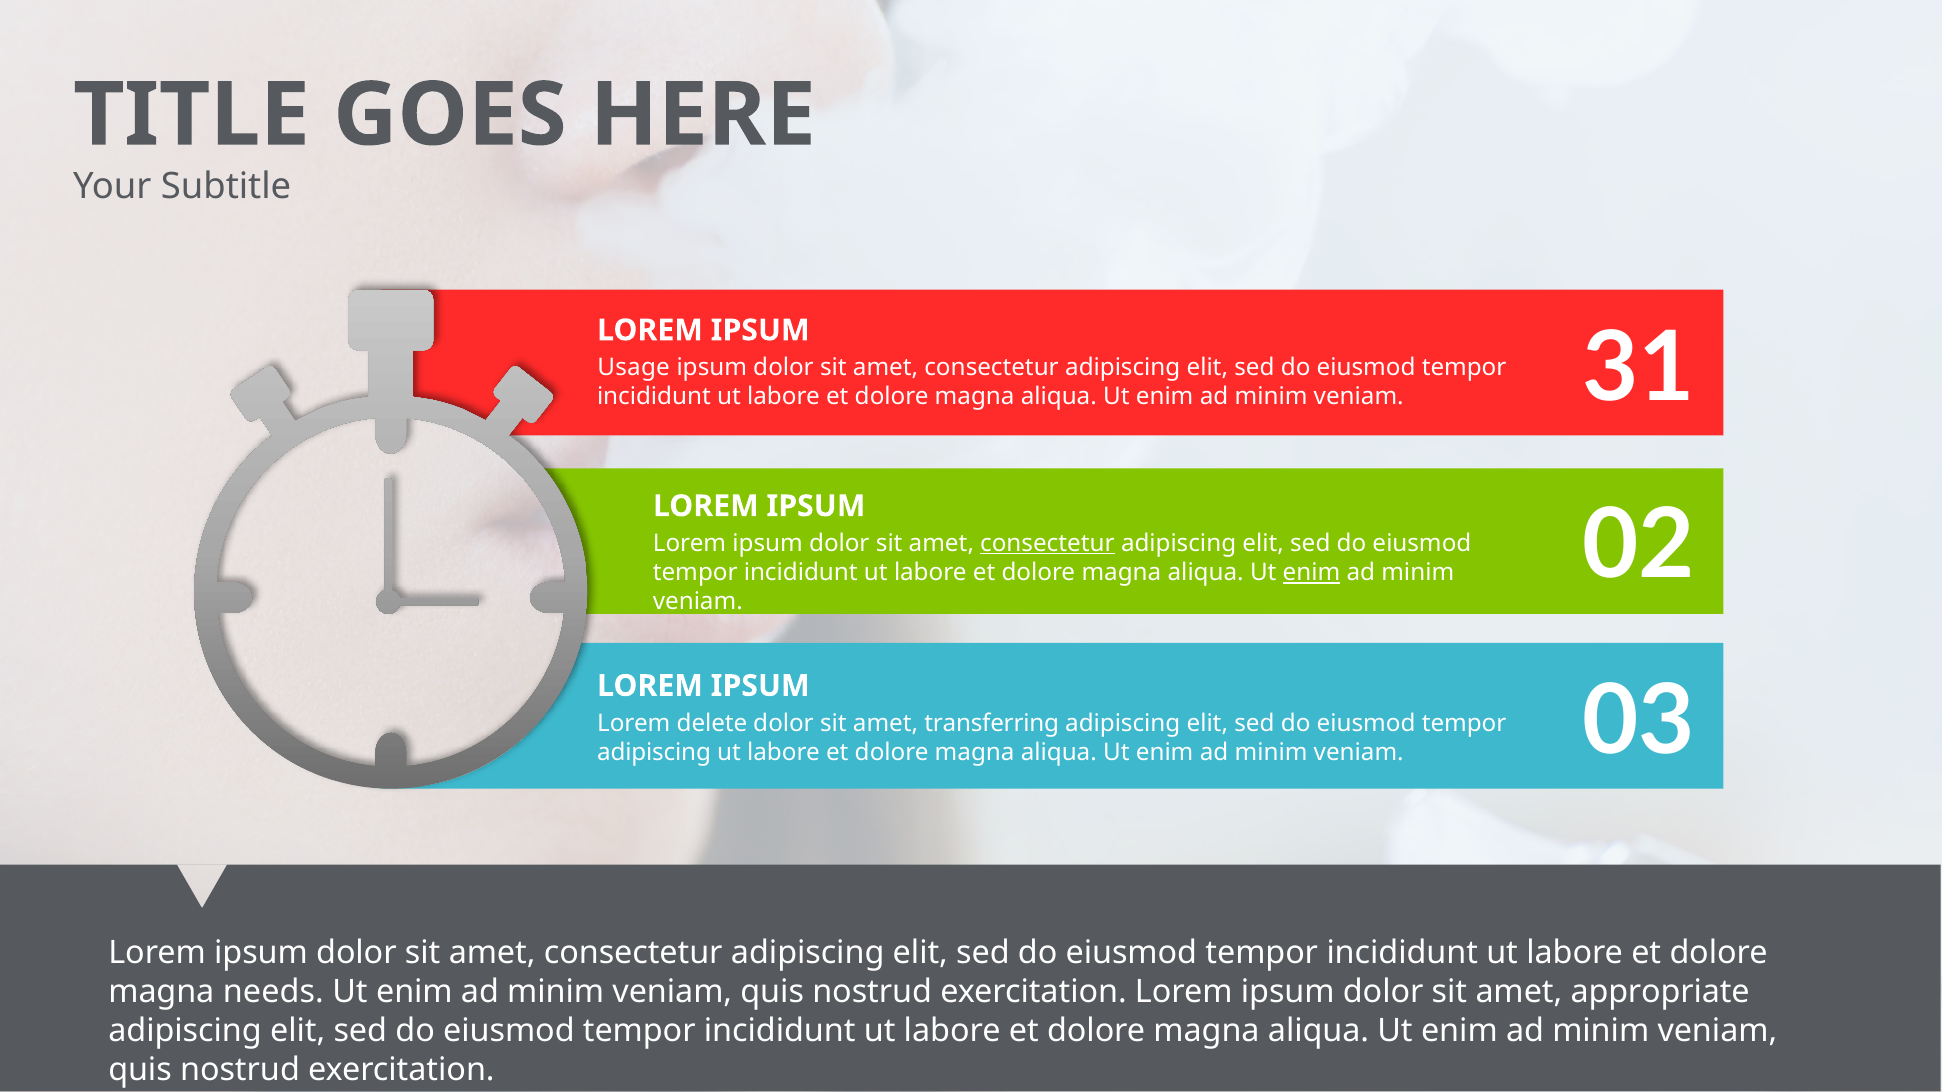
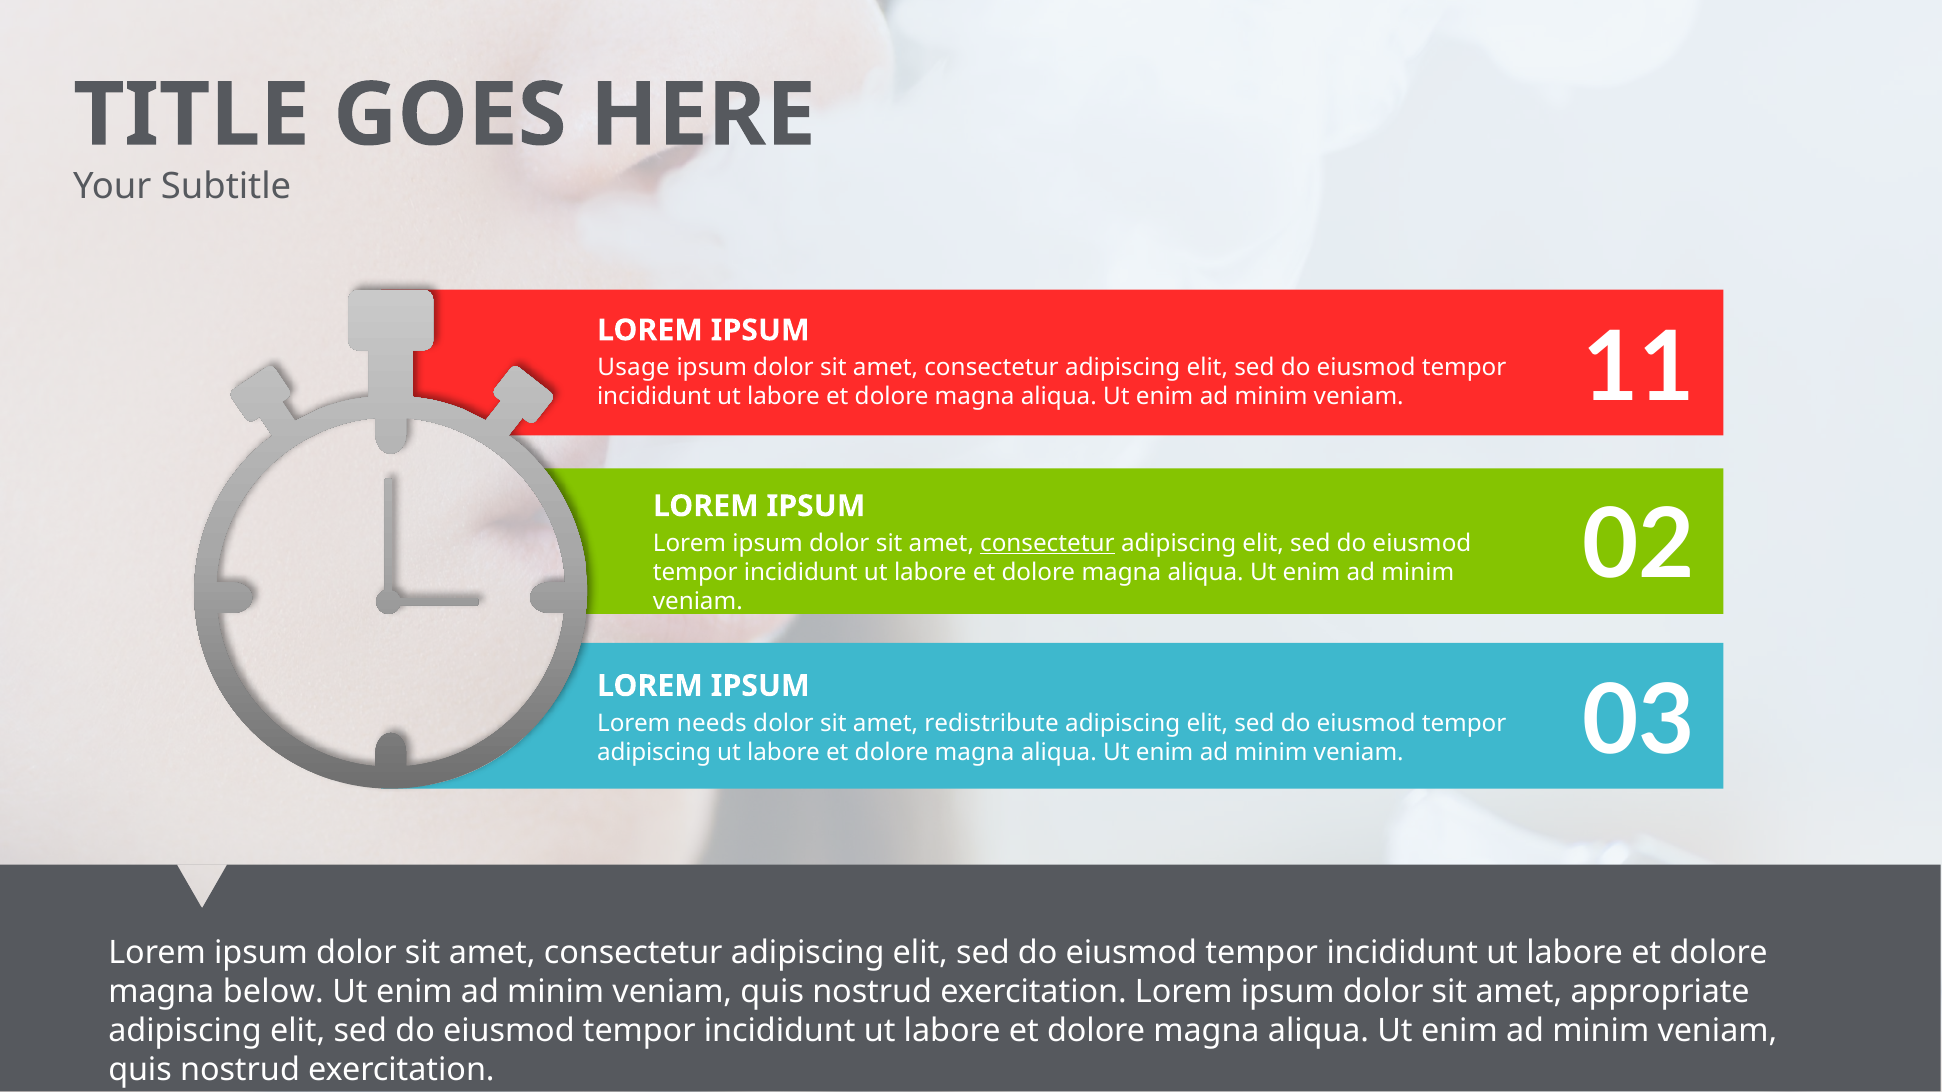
31: 31 -> 11
enim at (1312, 573) underline: present -> none
delete: delete -> needs
transferring: transferring -> redistribute
needs: needs -> below
